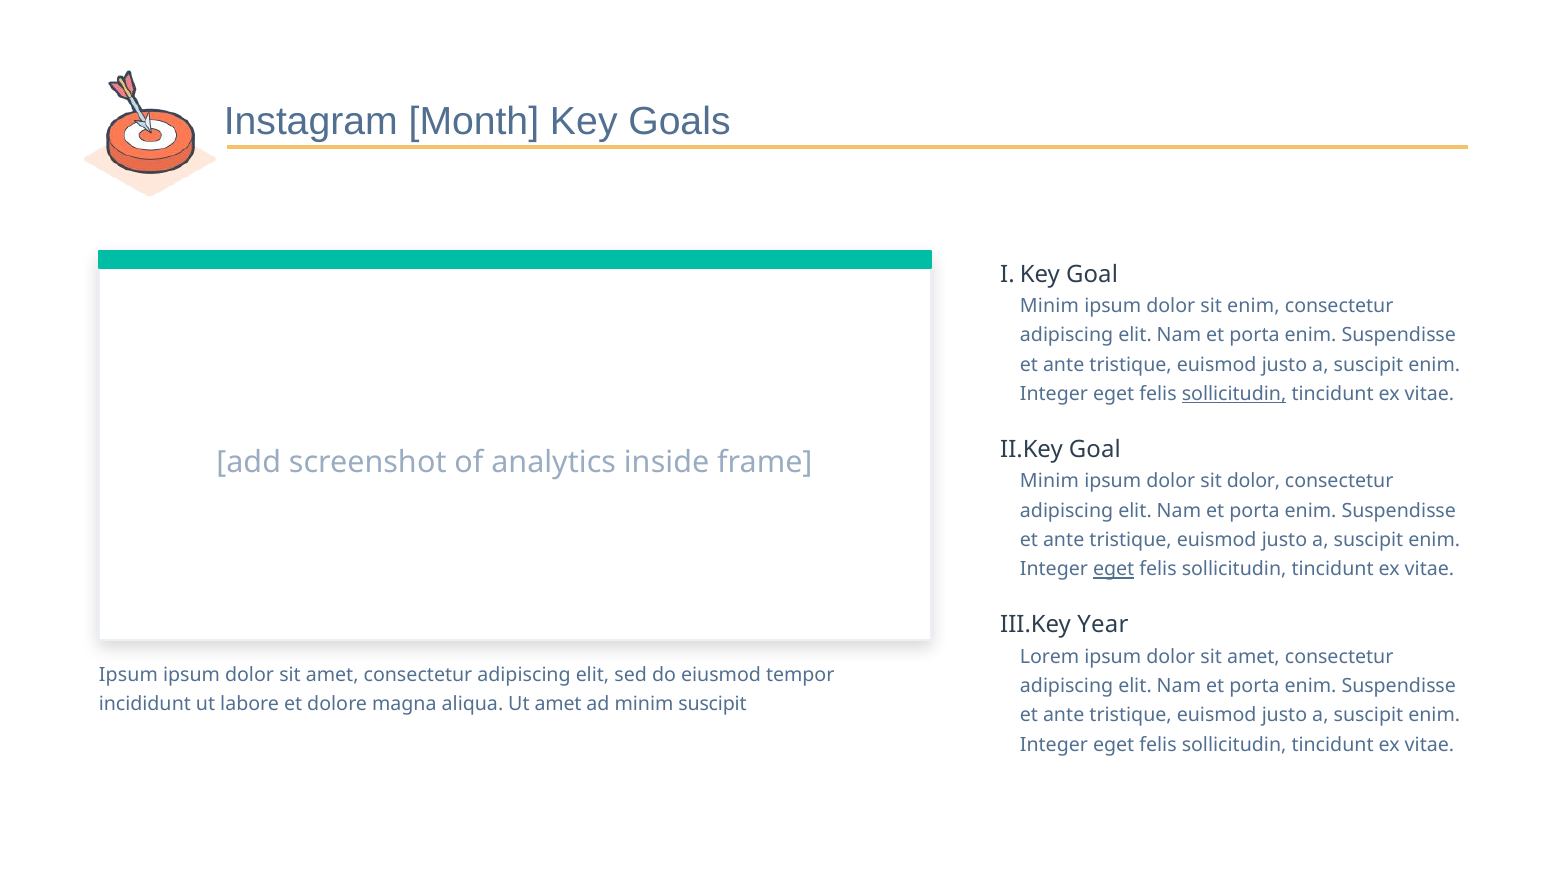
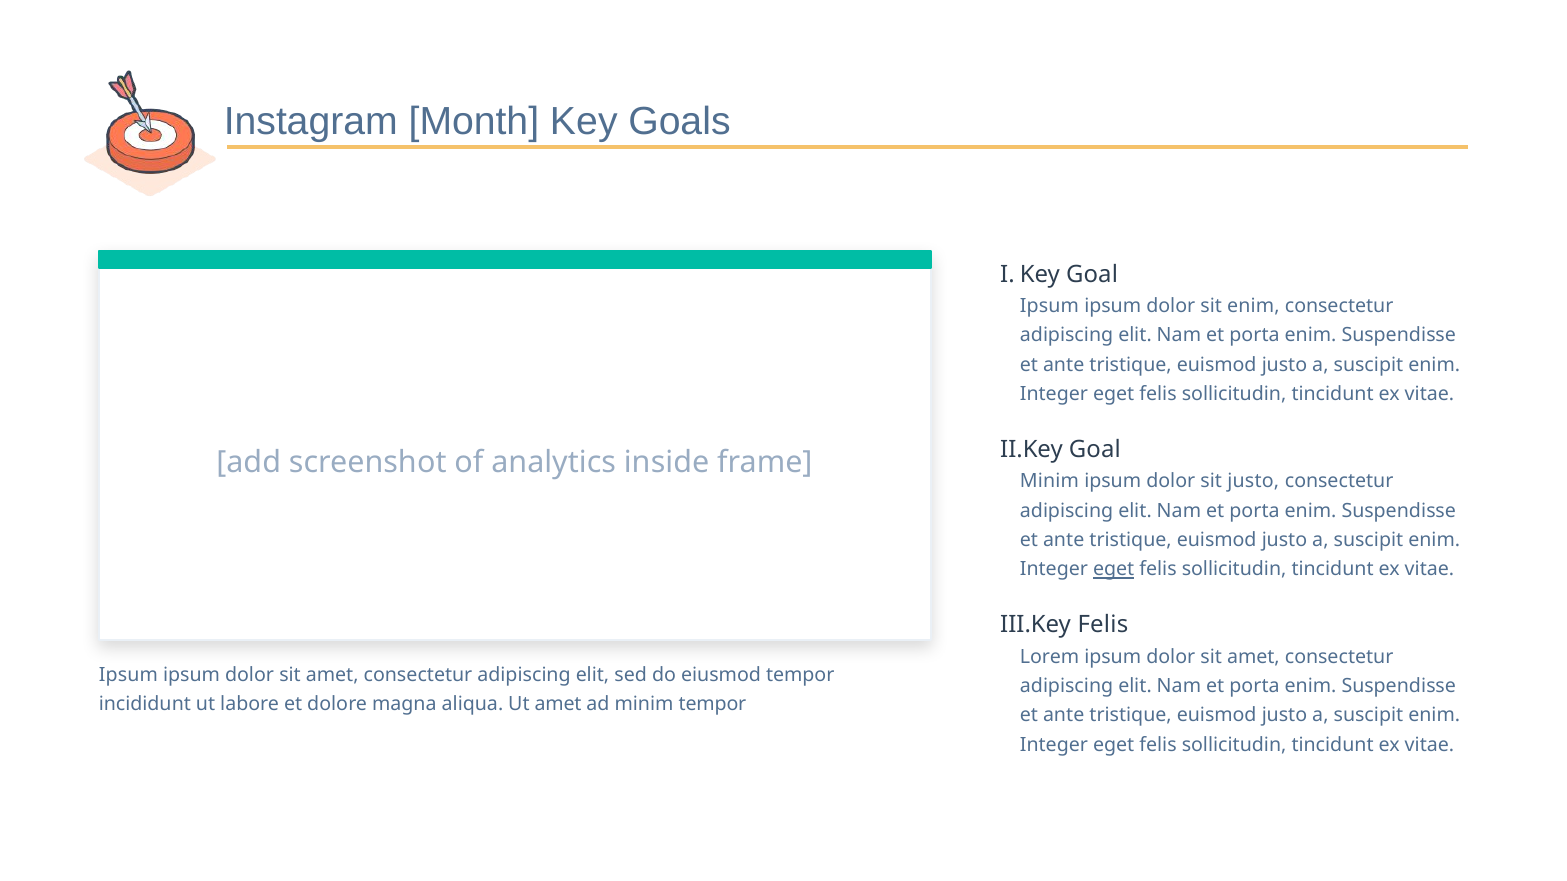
Minim at (1049, 306): Minim -> Ipsum
sollicitudin at (1234, 394) underline: present -> none
sit dolor: dolor -> justo
Year at (1103, 625): Year -> Felis
minim suscipit: suscipit -> tempor
